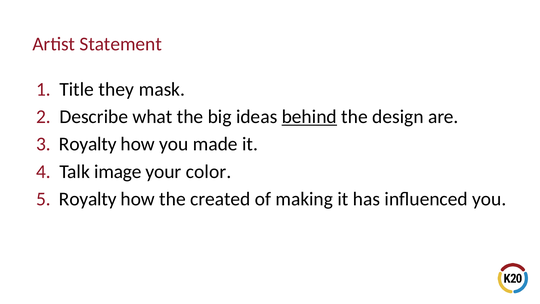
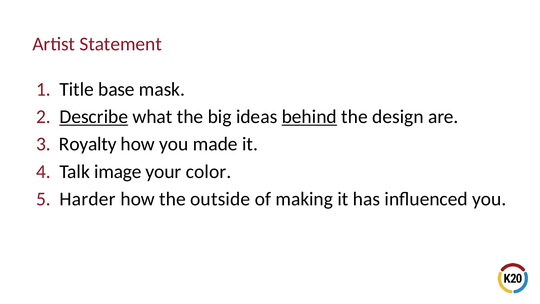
they: they -> base
Describe underline: none -> present
Royalty at (88, 199): Royalty -> Harder
created: created -> outside
